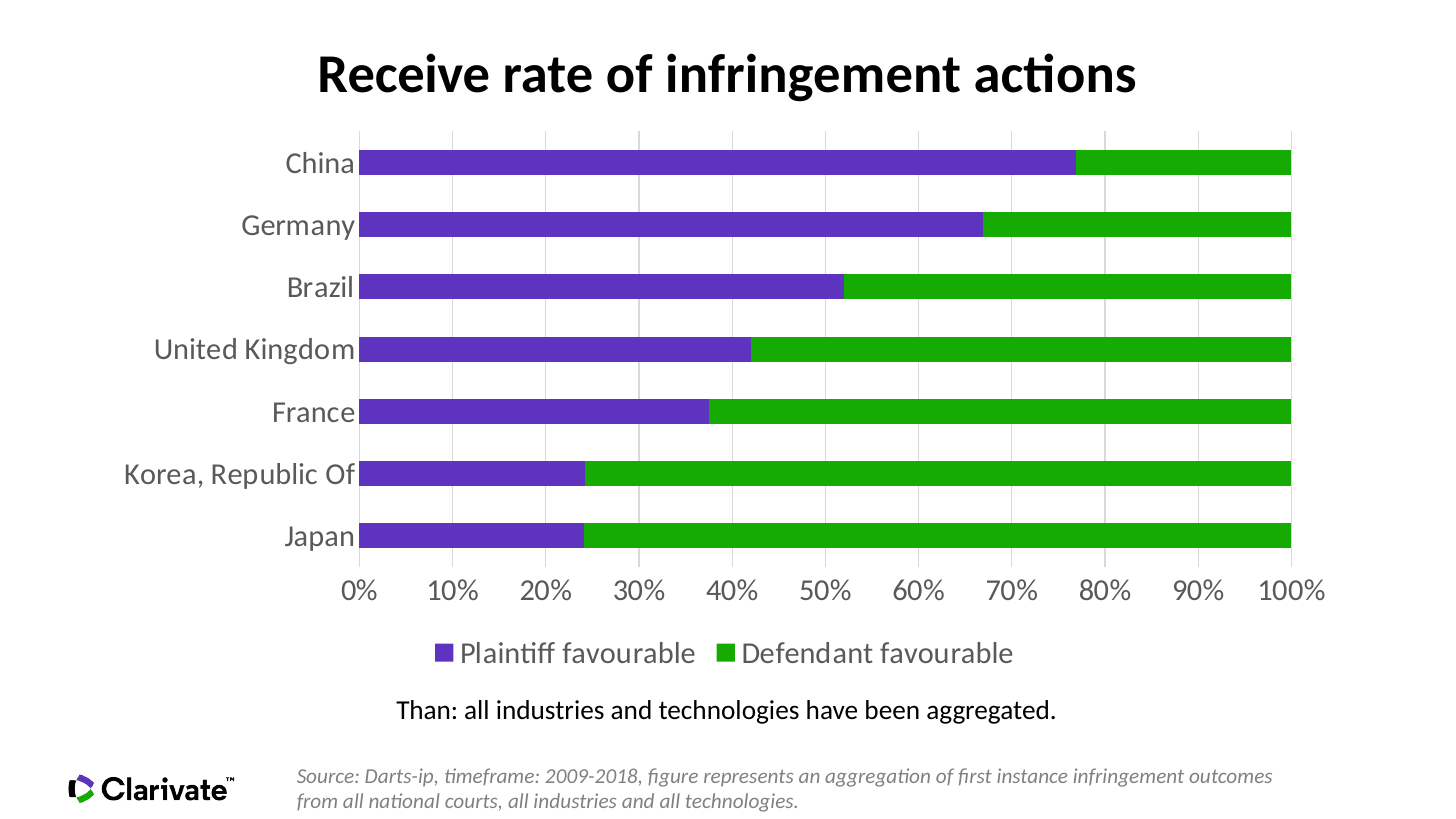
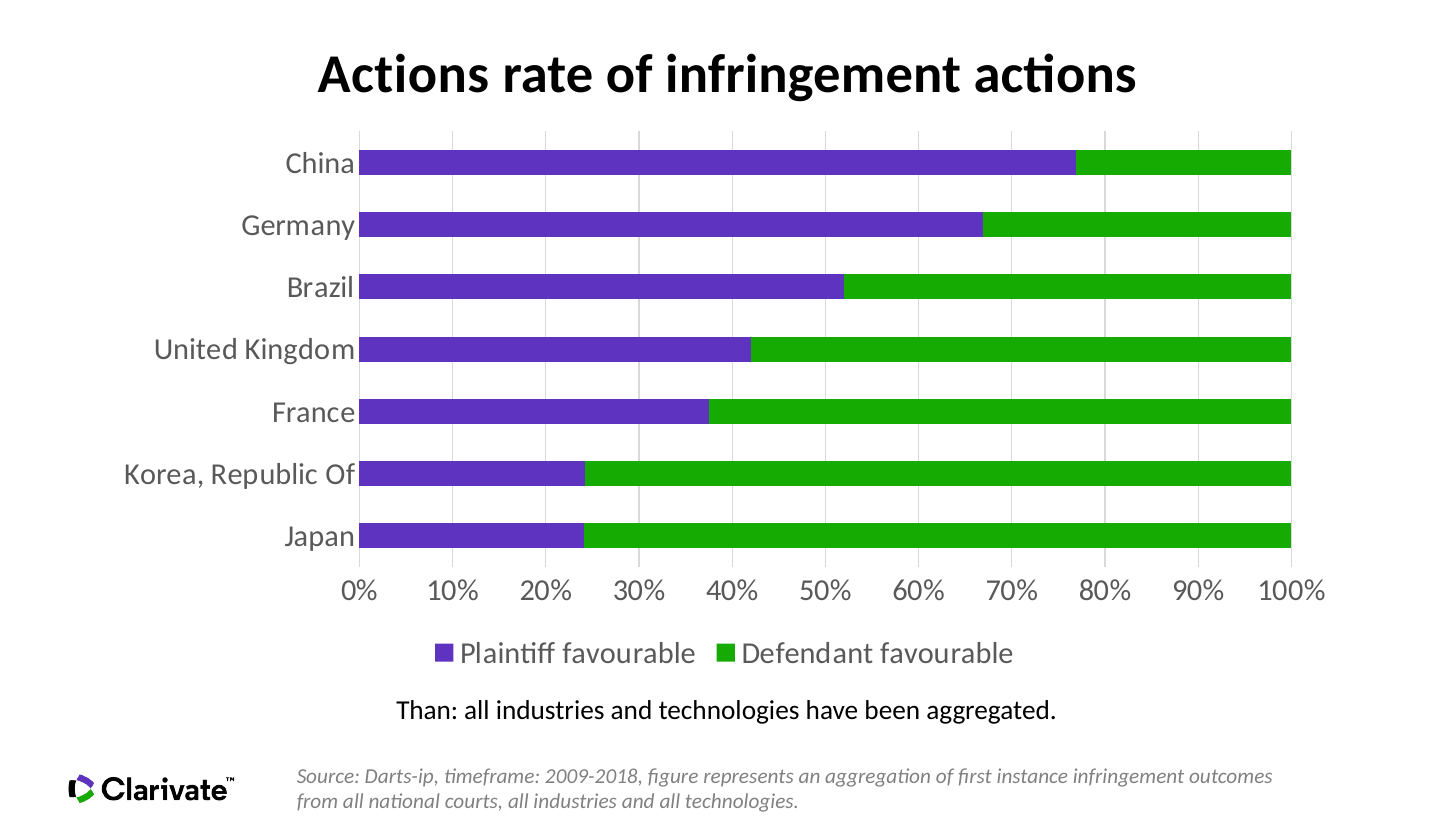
Receive at (404, 75): Receive -> Actions
